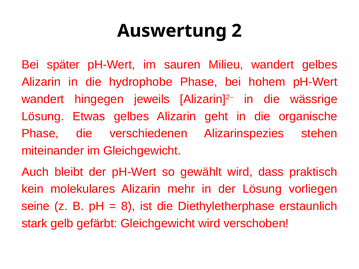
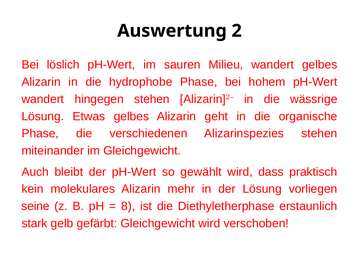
später: später -> löslich
hingegen jeweils: jeweils -> stehen
